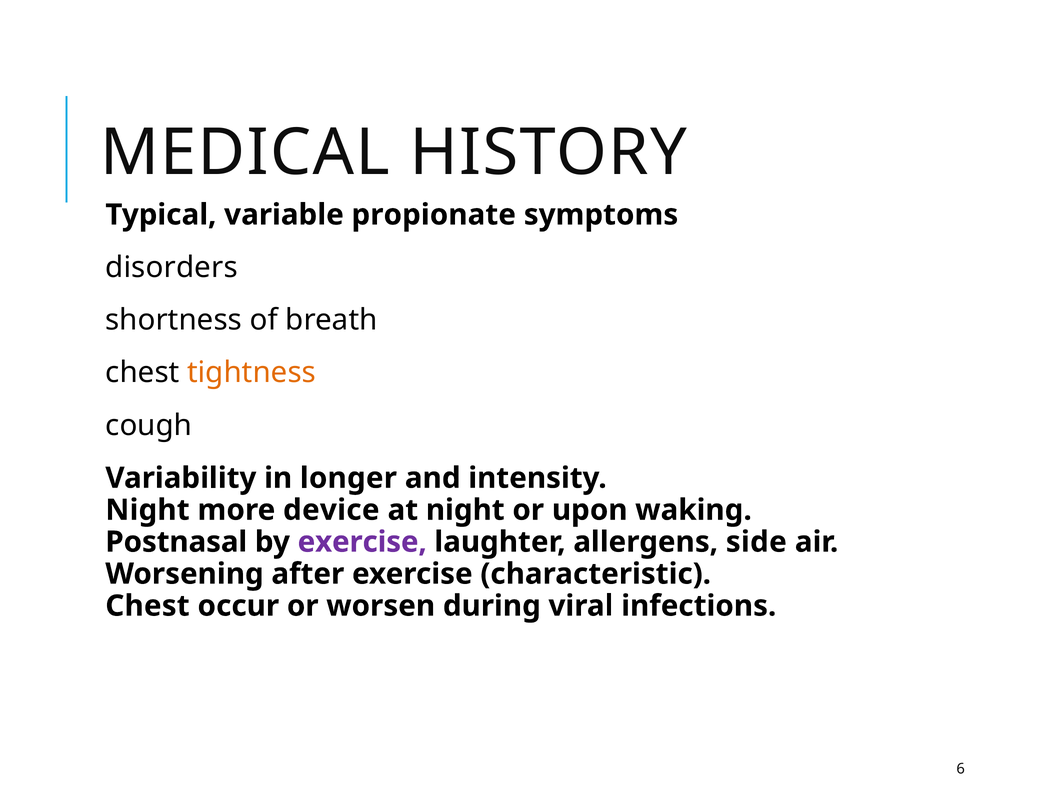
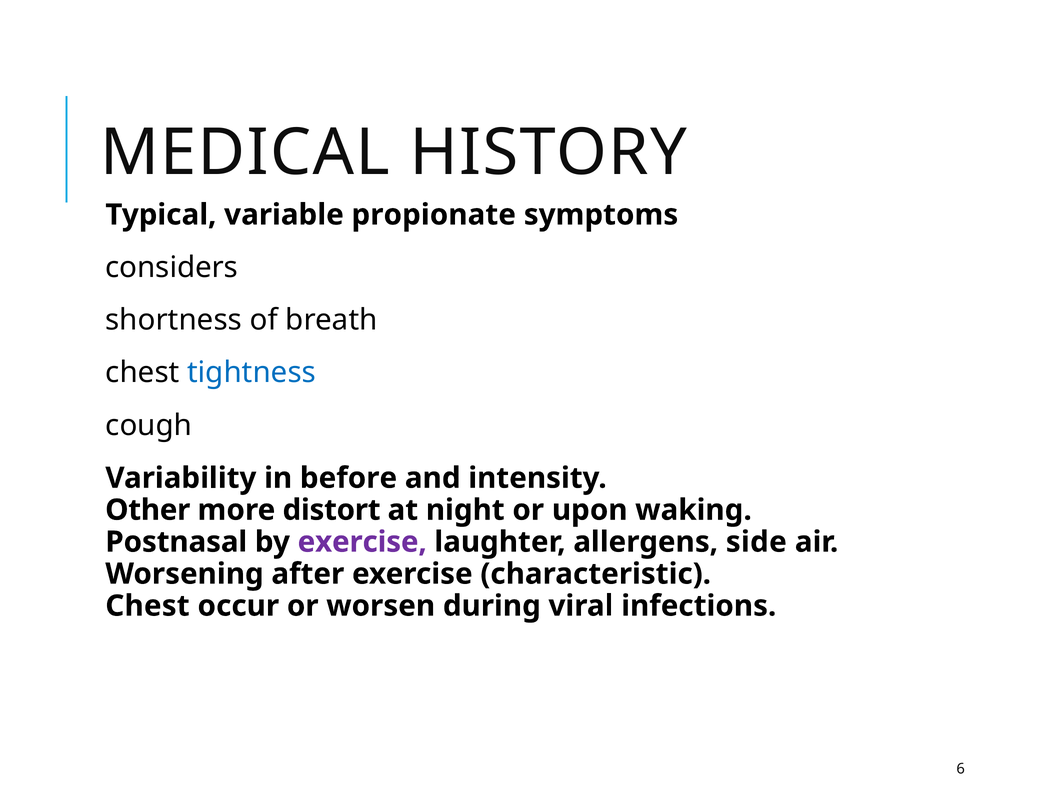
disorders: disorders -> considers
tightness colour: orange -> blue
longer: longer -> before
Night at (148, 510): Night -> Other
device: device -> distort
